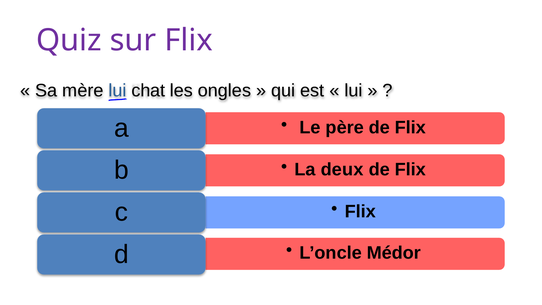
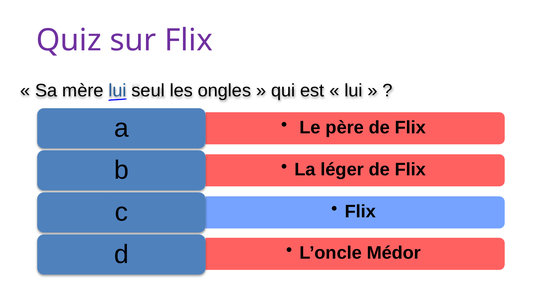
chat: chat -> seul
deux: deux -> léger
